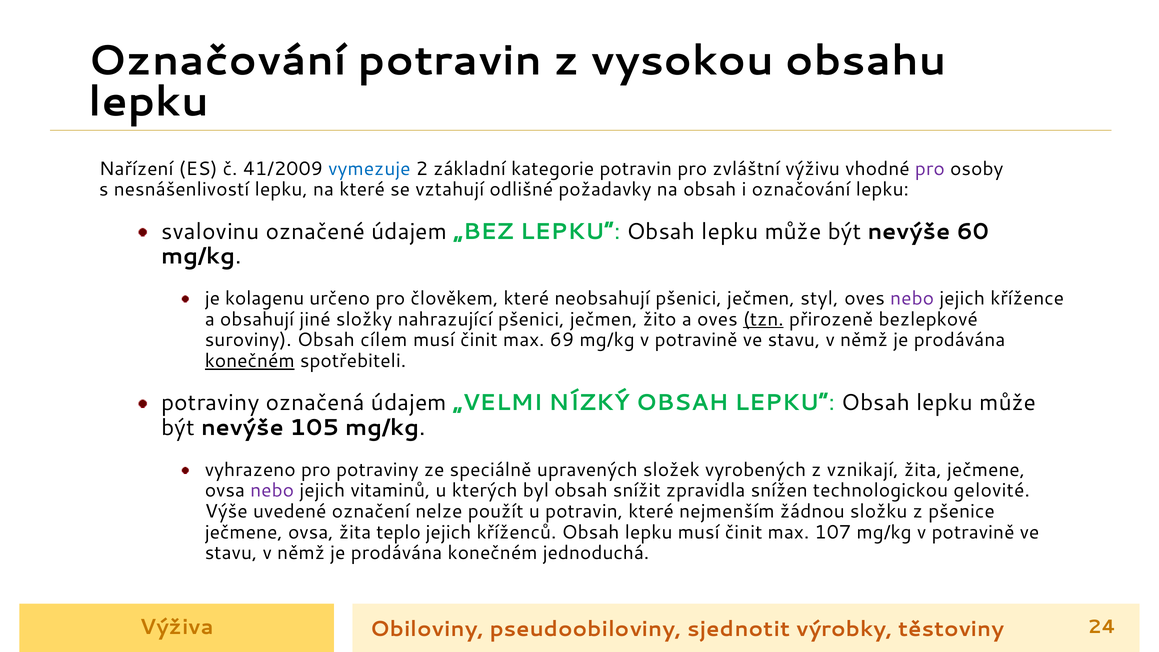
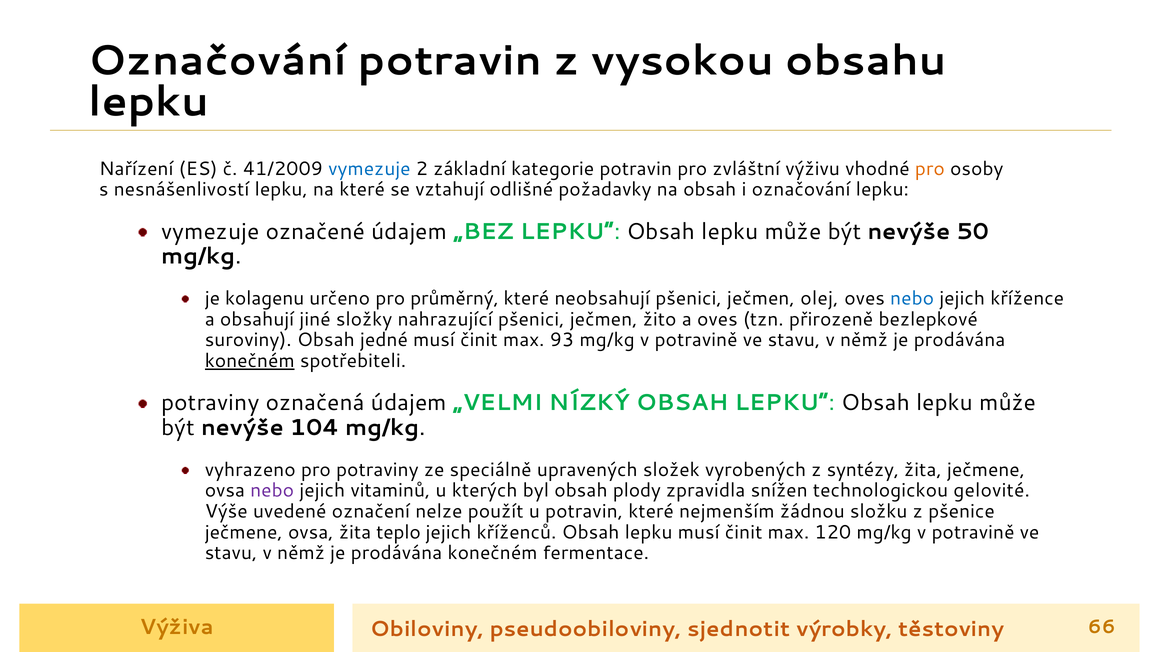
pro at (930, 169) colour: purple -> orange
svalovinu at (210, 232): svalovinu -> vymezuje
60: 60 -> 50
člověkem: člověkem -> průměrný
styl: styl -> olej
nebo at (912, 298) colour: purple -> blue
tzn underline: present -> none
cílem: cílem -> jedné
69: 69 -> 93
105: 105 -> 104
vznikají: vznikají -> syntézy
snížit: snížit -> plody
107: 107 -> 120
jednoduchá: jednoduchá -> fermentace
24: 24 -> 66
